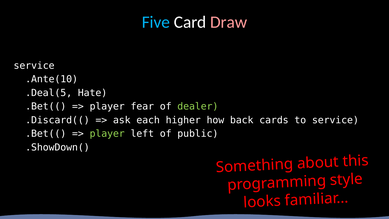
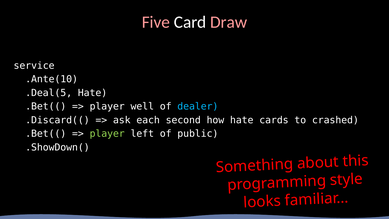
Five colour: light blue -> pink
fear: fear -> well
dealer colour: light green -> light blue
higher: higher -> second
how back: back -> hate
to service: service -> crashed
